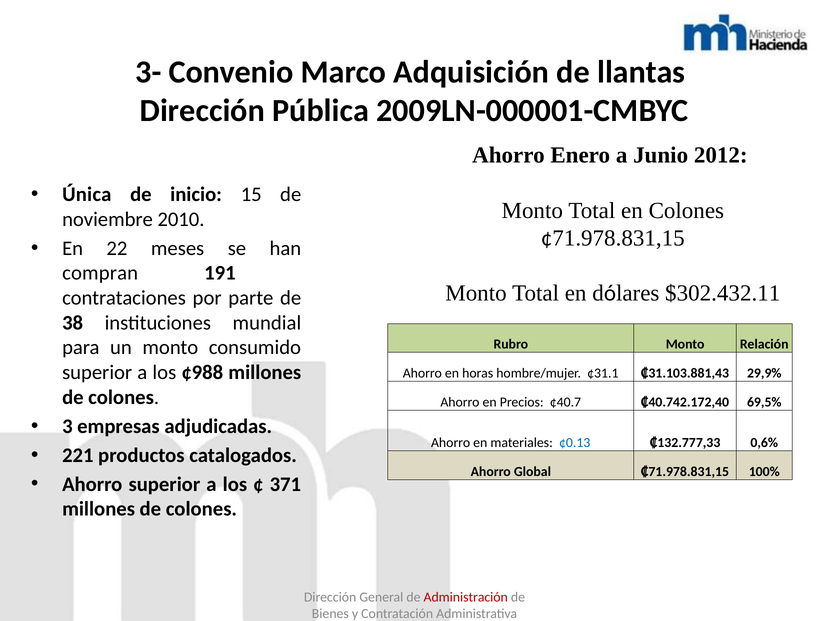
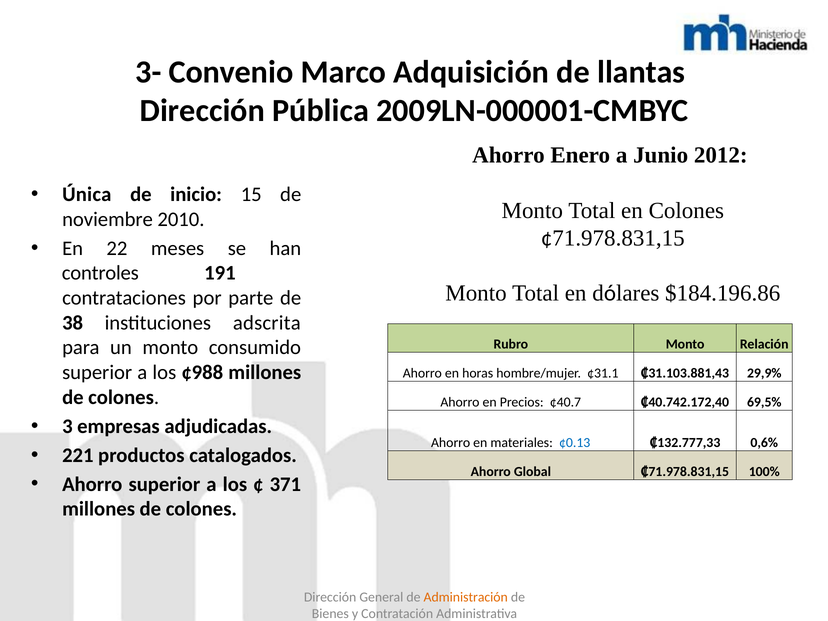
compran: compran -> controles
$302.432.11: $302.432.11 -> $184.196.86
mundial: mundial -> adscrita
Administración colour: red -> orange
